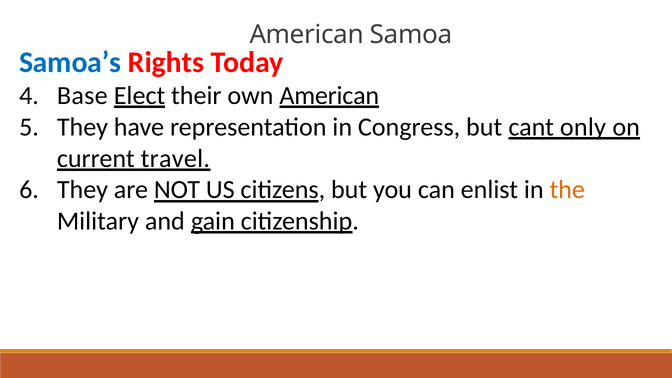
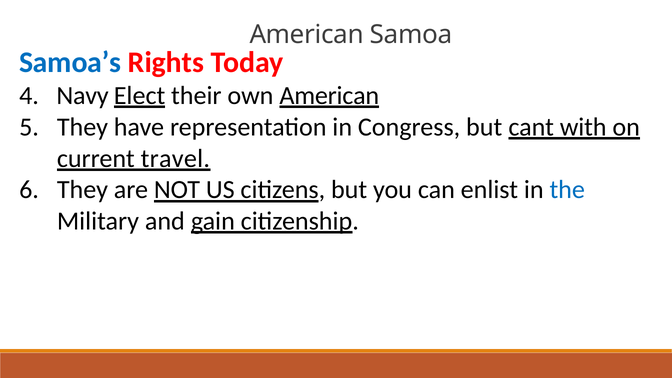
Base: Base -> Navy
only: only -> with
the colour: orange -> blue
